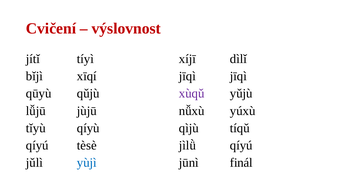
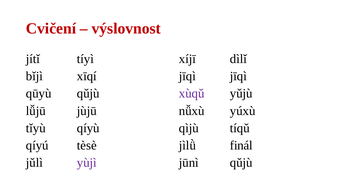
jìlǜ qíyú: qíyú -> finál
yùjì colour: blue -> purple
jūnì finál: finál -> qǔjù
